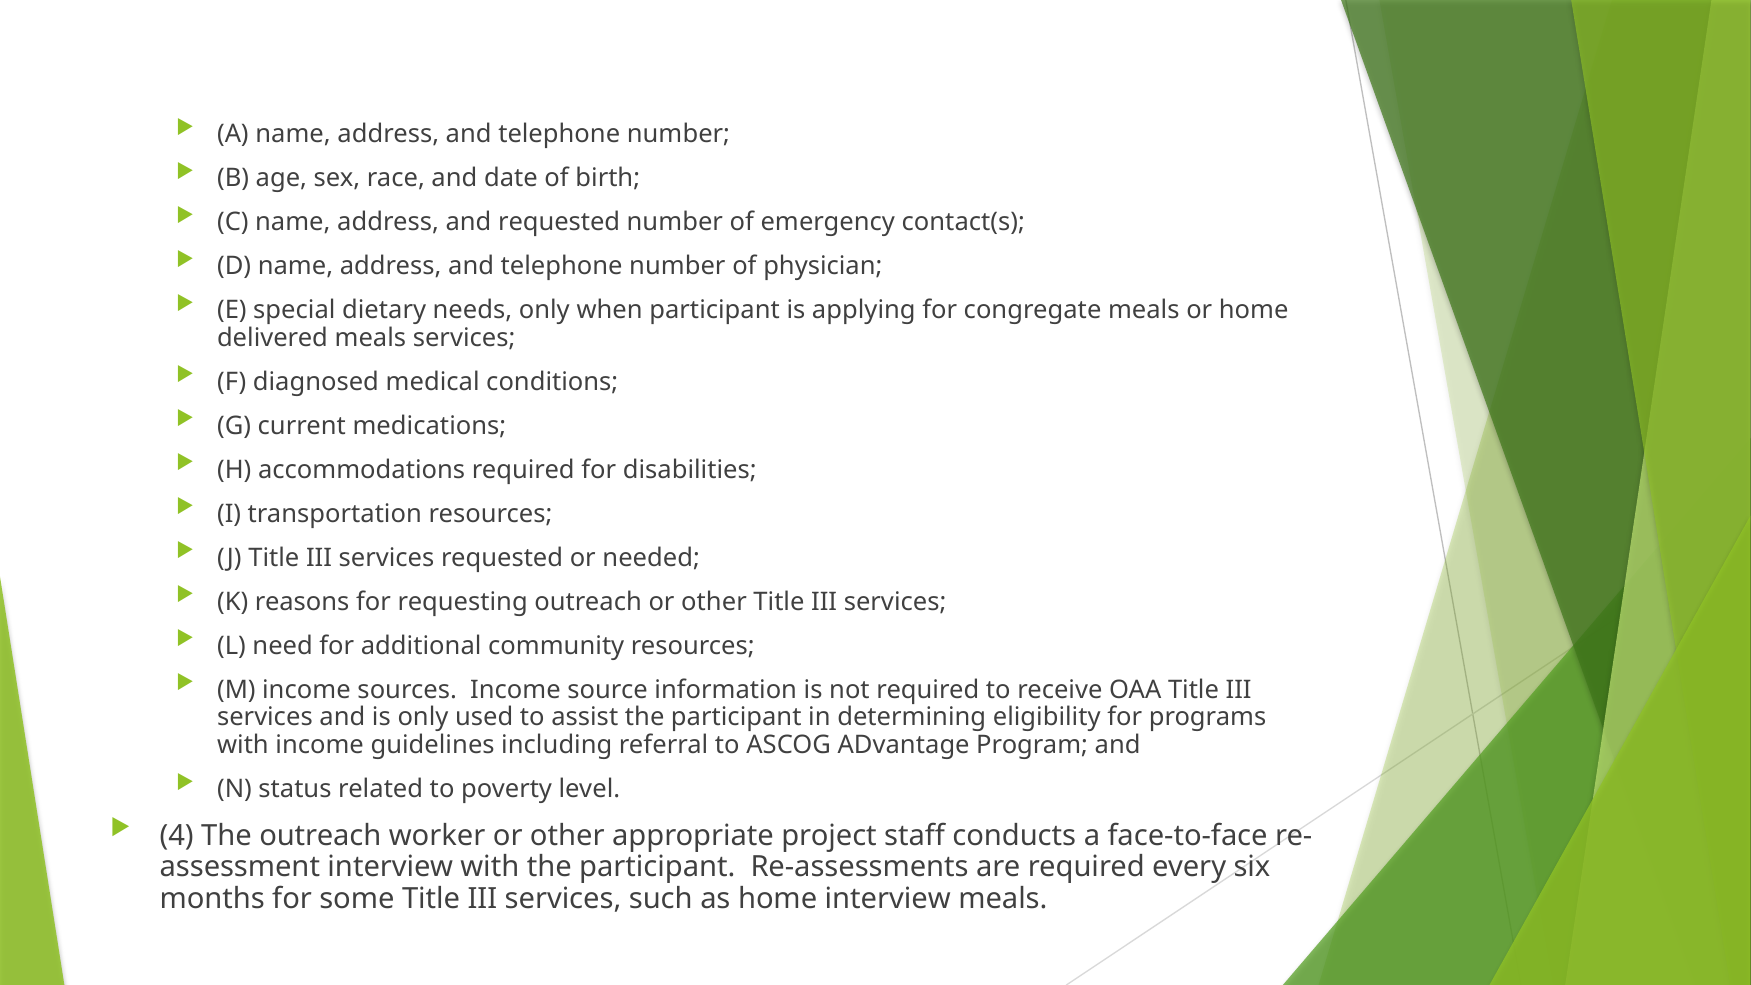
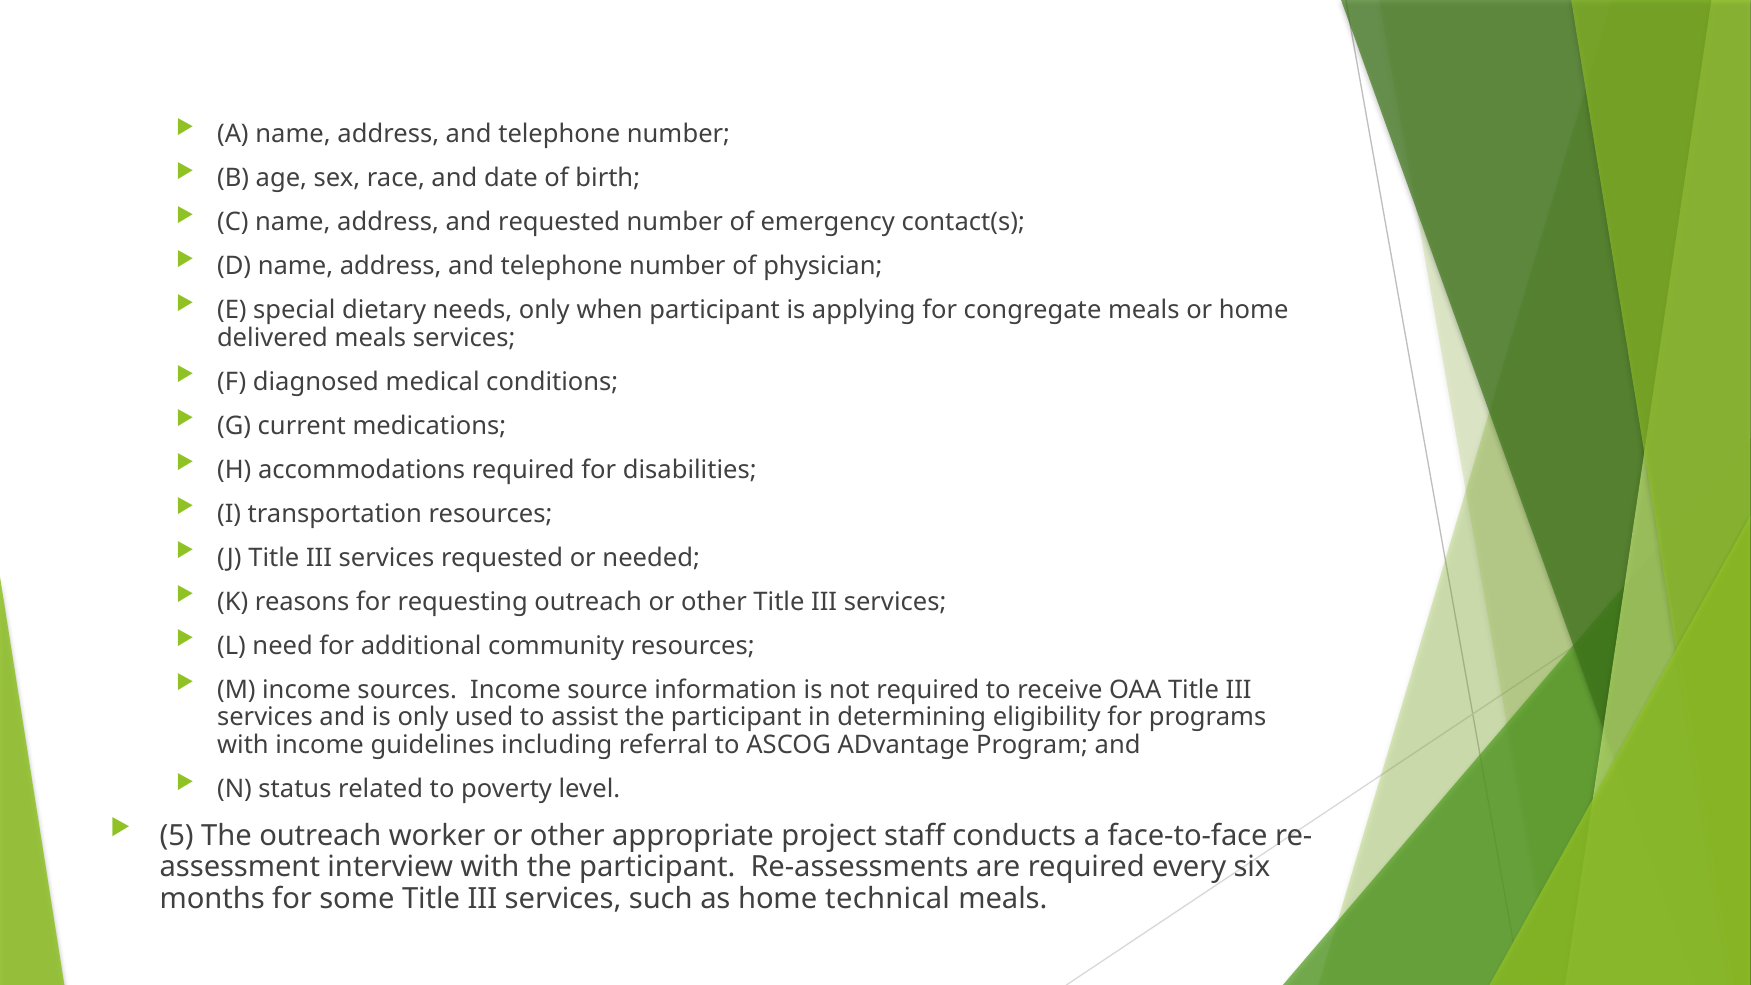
4: 4 -> 5
home interview: interview -> technical
